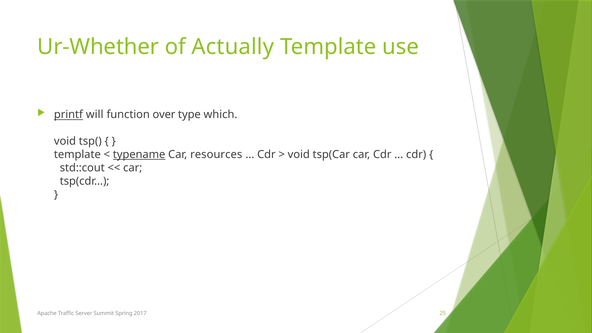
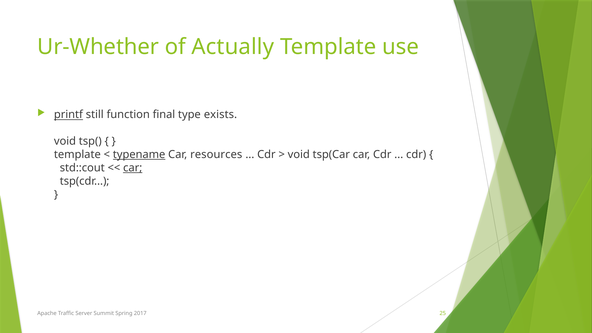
will: will -> still
over: over -> final
which: which -> exists
car at (133, 168) underline: none -> present
